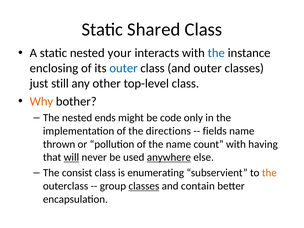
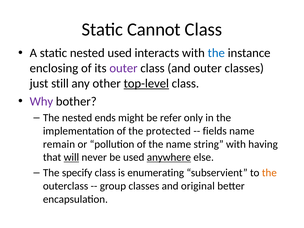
Shared: Shared -> Cannot
nested your: your -> used
outer at (123, 68) colour: blue -> purple
top-level underline: none -> present
Why colour: orange -> purple
code: code -> refer
directions: directions -> protected
thrown: thrown -> remain
count: count -> string
consist: consist -> specify
classes at (144, 186) underline: present -> none
contain: contain -> original
